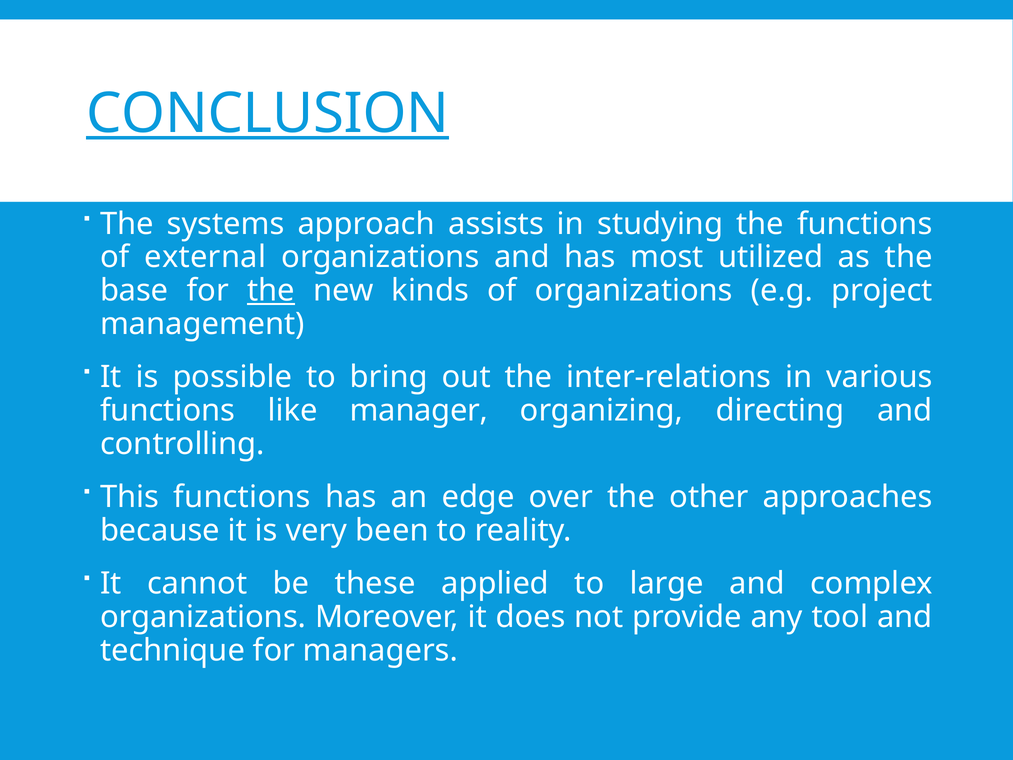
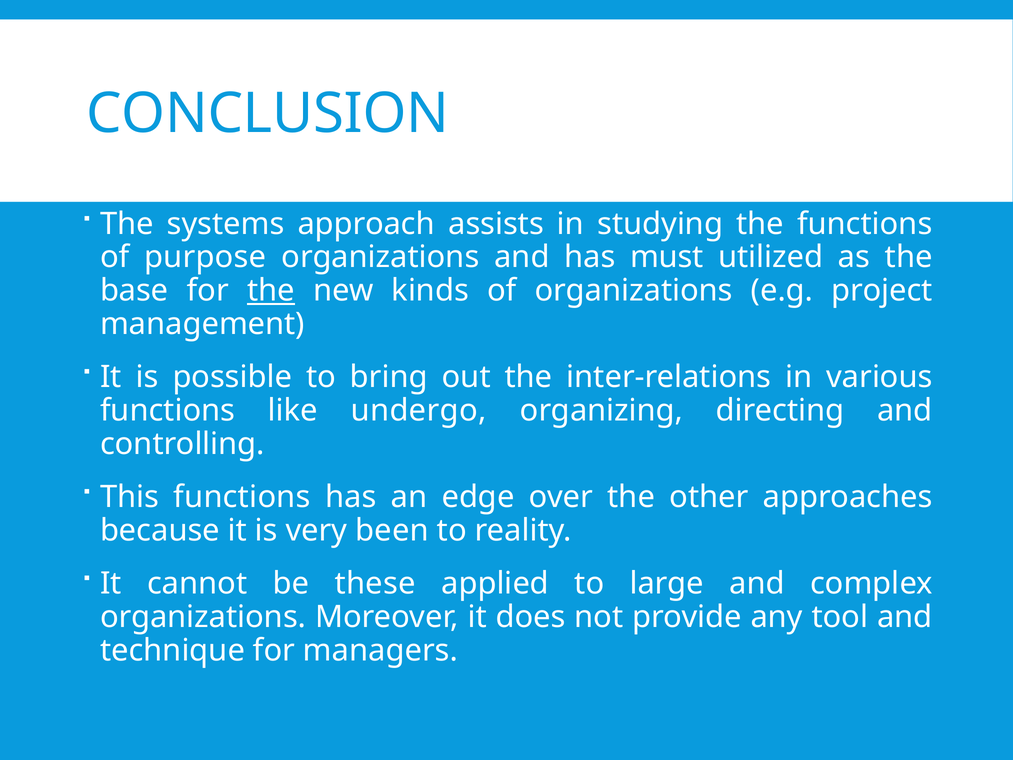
CONCLUSION underline: present -> none
external: external -> purpose
most: most -> must
manager: manager -> undergo
